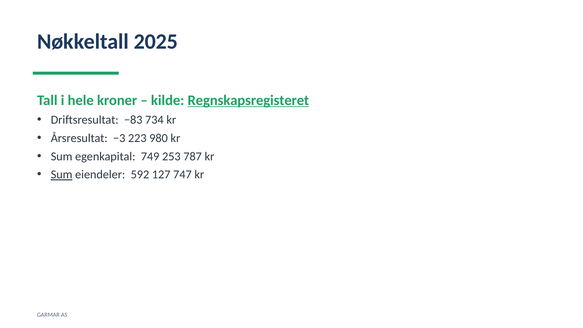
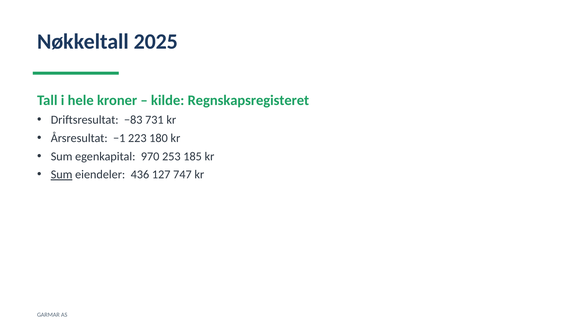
Regnskapsregisteret underline: present -> none
734: 734 -> 731
−3: −3 -> −1
980: 980 -> 180
749: 749 -> 970
787: 787 -> 185
592: 592 -> 436
